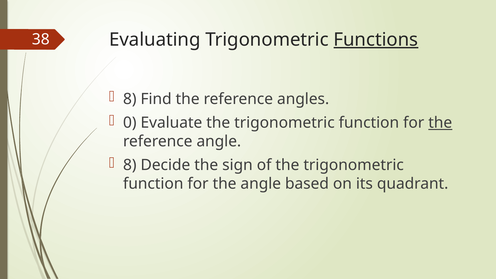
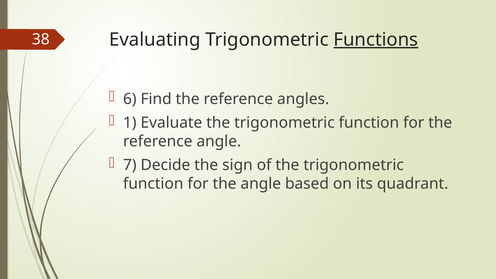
8 at (130, 99): 8 -> 6
0: 0 -> 1
the at (440, 123) underline: present -> none
8 at (130, 165): 8 -> 7
